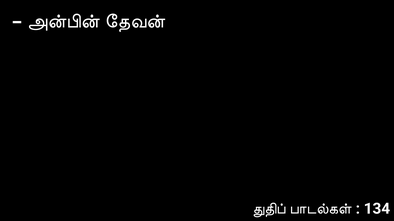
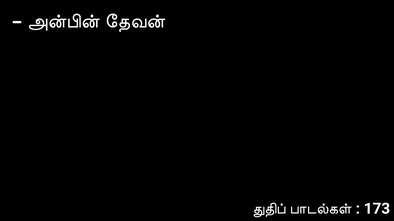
134: 134 -> 173
